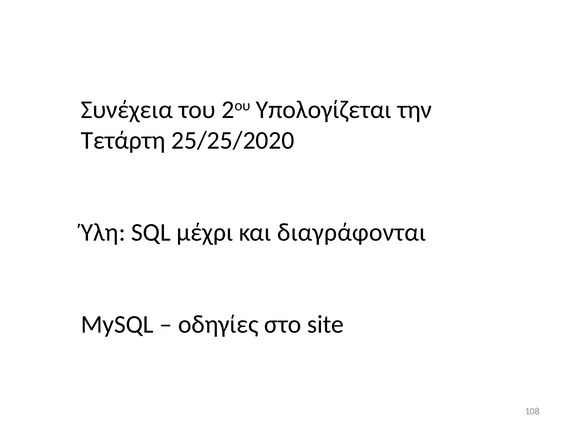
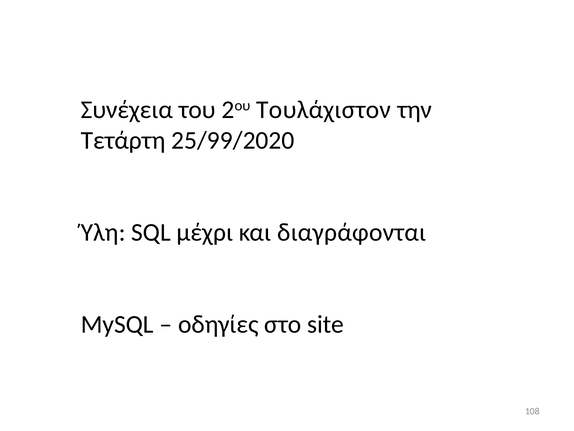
Υπολογίζεται: Υπολογίζεται -> Τουλάχιστον
25/25/2020: 25/25/2020 -> 25/99/2020
